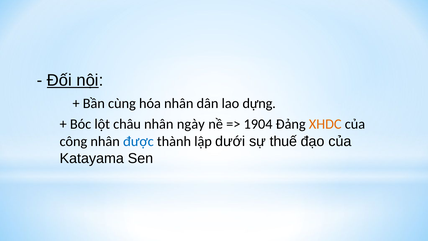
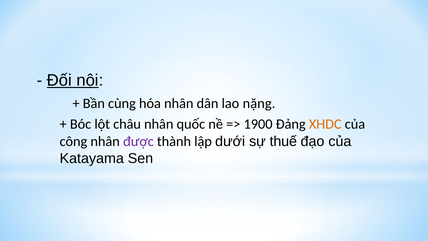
dựng: dựng -> nặng
ngày: ngày -> quốc
1904: 1904 -> 1900
được colour: blue -> purple
